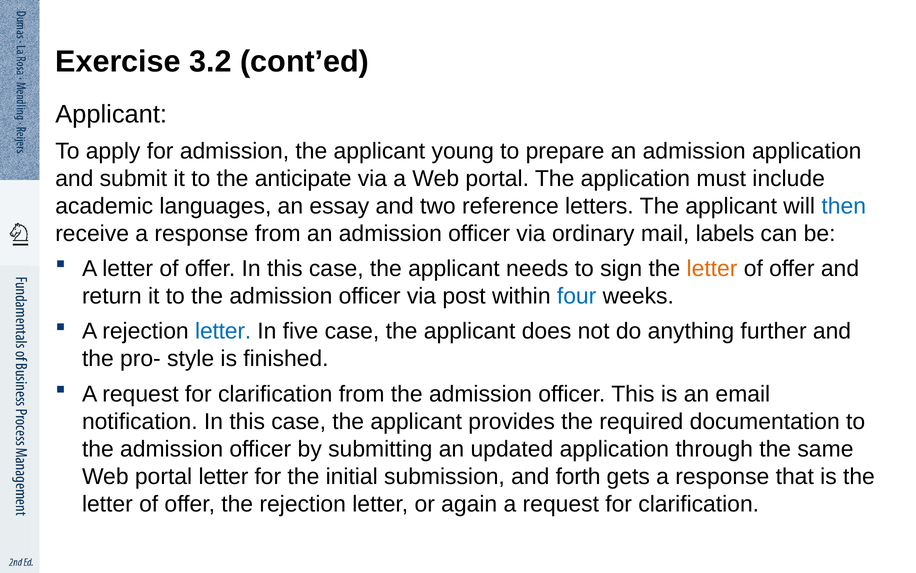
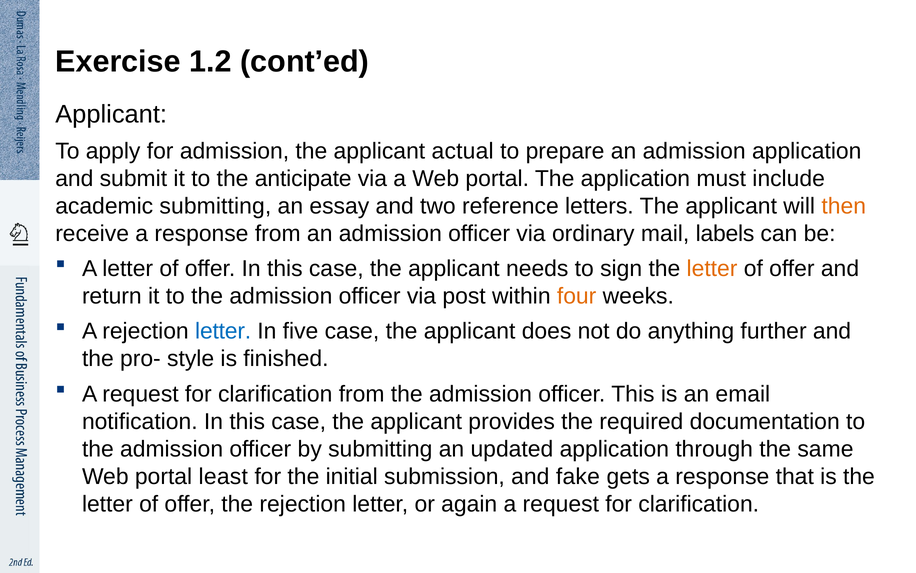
3.2: 3.2 -> 1.2
young: young -> actual
academic languages: languages -> submitting
then colour: blue -> orange
four colour: blue -> orange
portal letter: letter -> least
forth: forth -> fake
